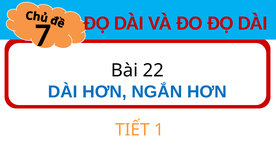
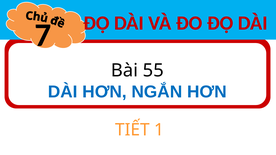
22: 22 -> 55
